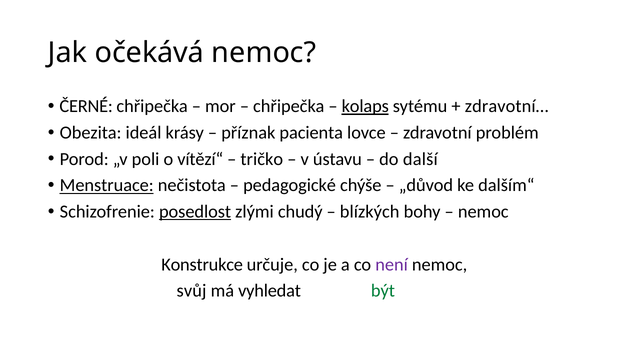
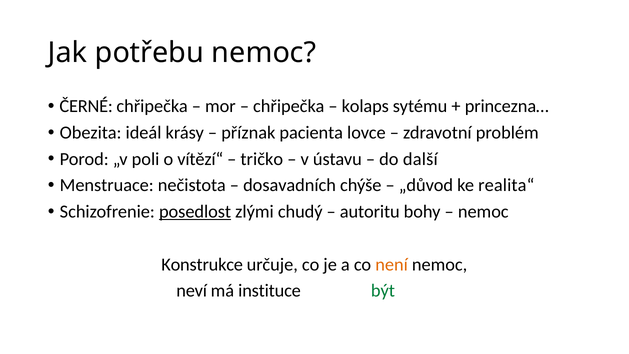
očekává: očekává -> potřebu
kolaps underline: present -> none
zdravotní…: zdravotní… -> princezna…
Menstruace underline: present -> none
pedagogické: pedagogické -> dosavadních
dalším“: dalším“ -> realita“
blízkých: blízkých -> autoritu
není colour: purple -> orange
svůj: svůj -> neví
vyhledat: vyhledat -> instituce
